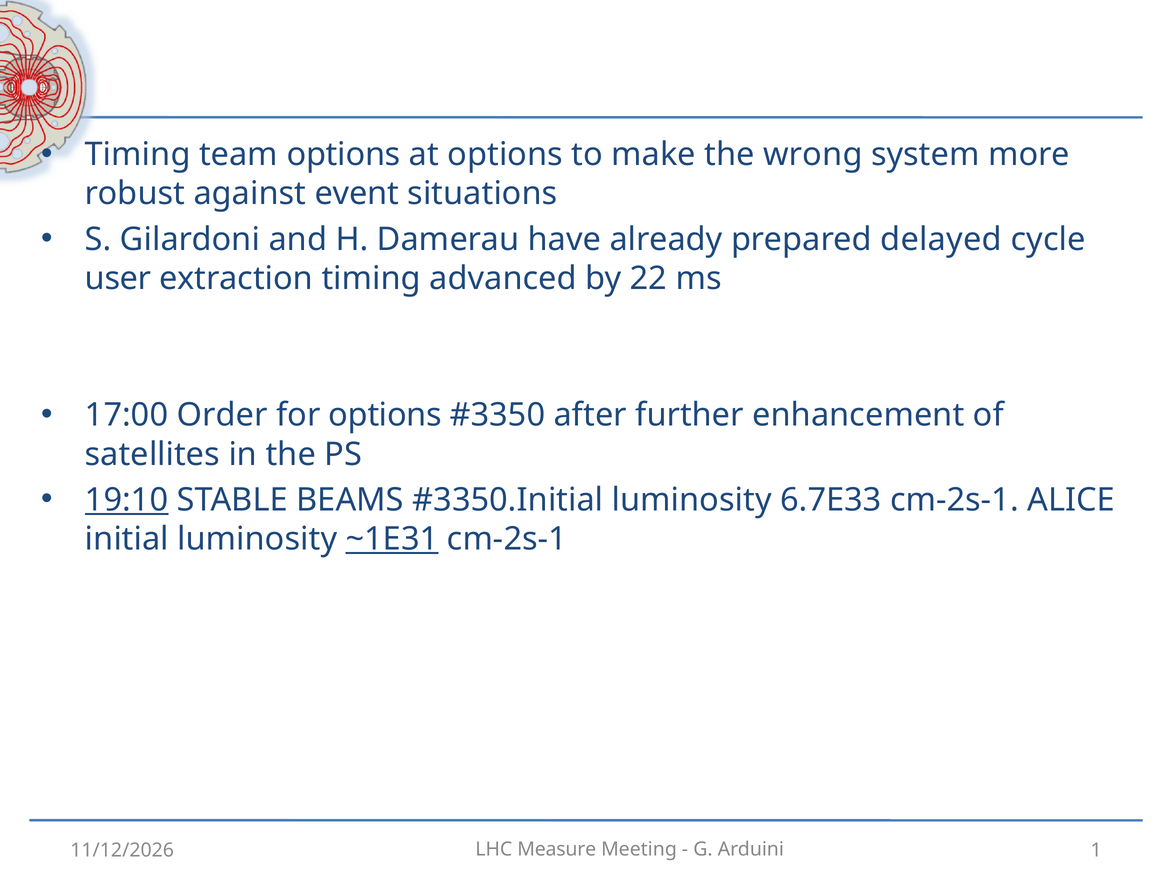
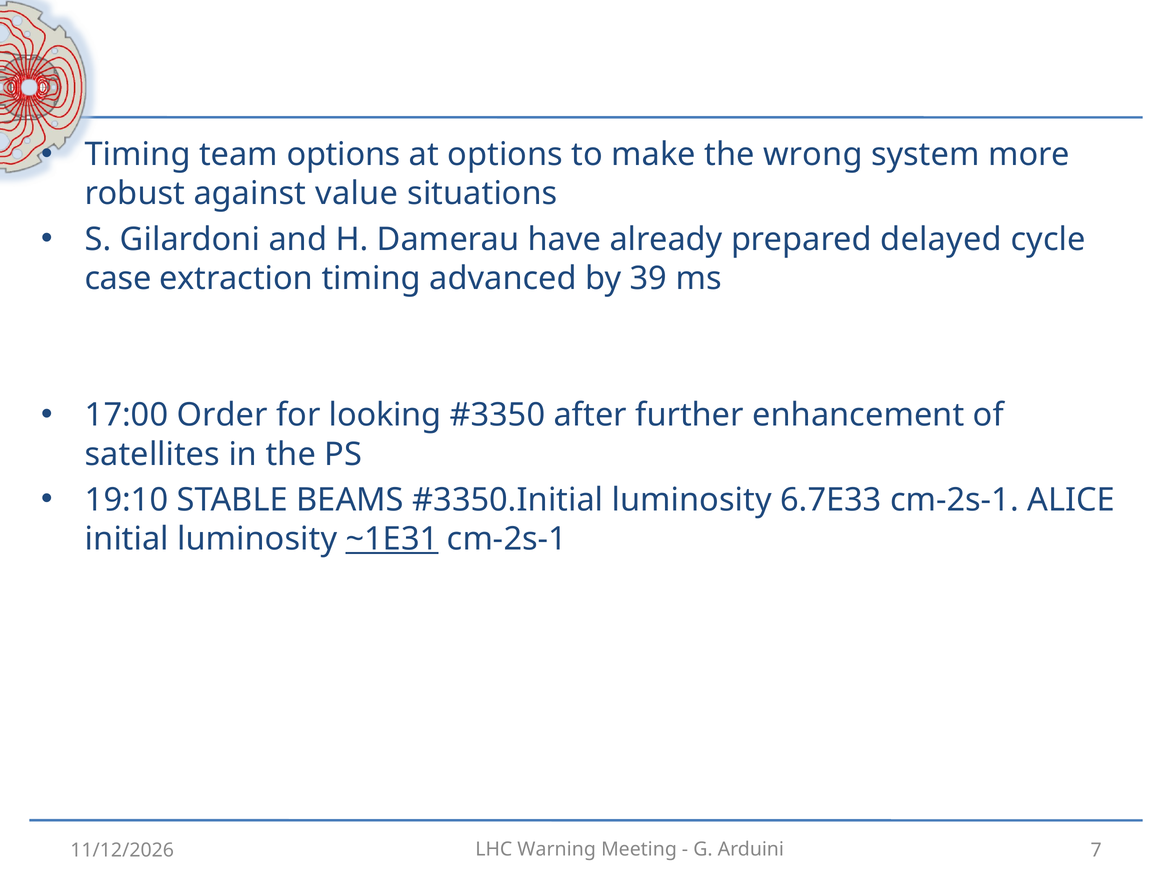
event: event -> value
user: user -> case
22: 22 -> 39
for options: options -> looking
19:10 underline: present -> none
Measure: Measure -> Warning
1: 1 -> 7
